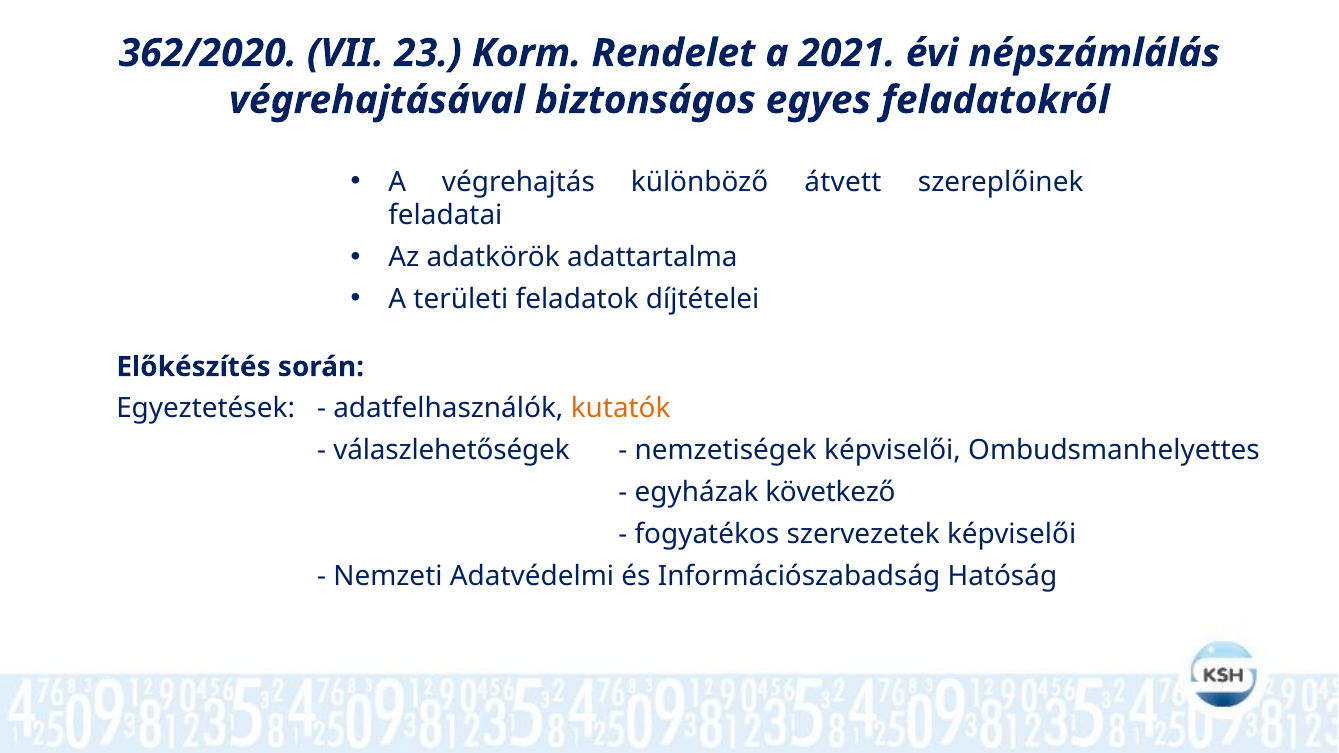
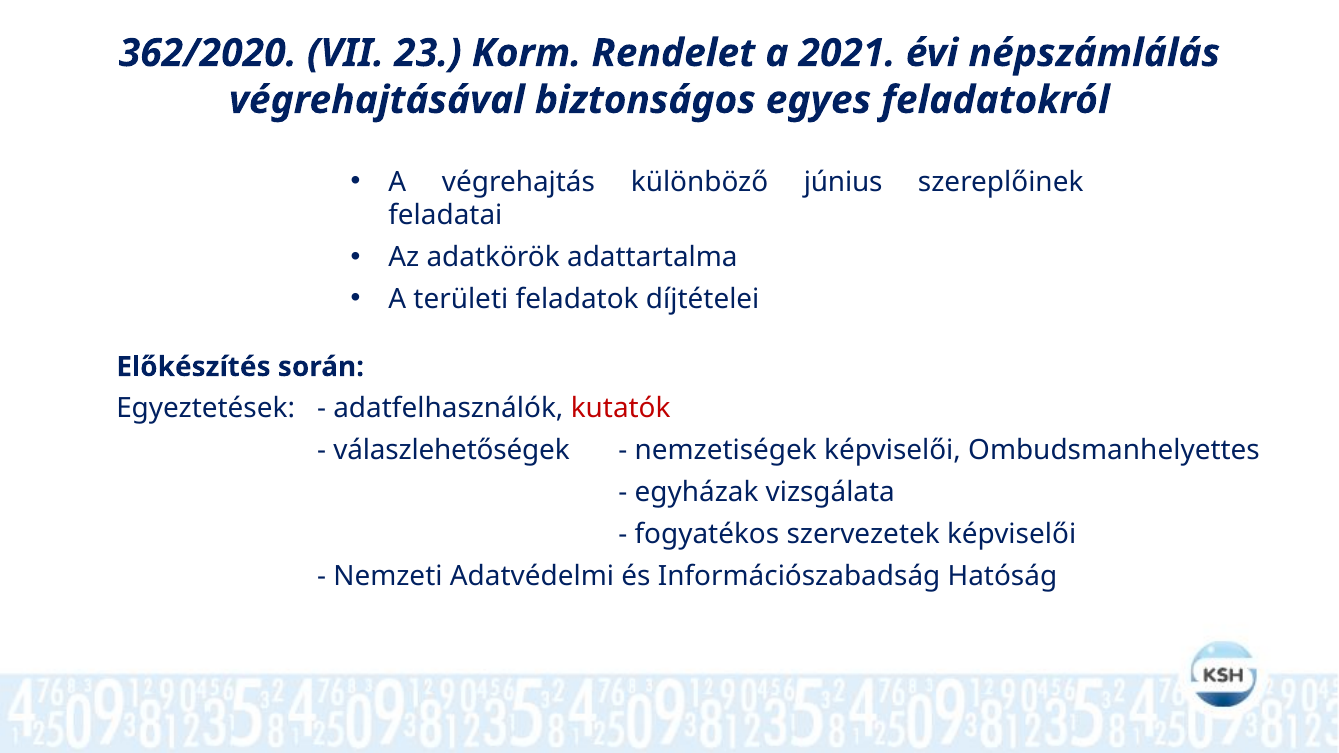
átvett: átvett -> június
kutatók colour: orange -> red
következő: következő -> vizsgálata
